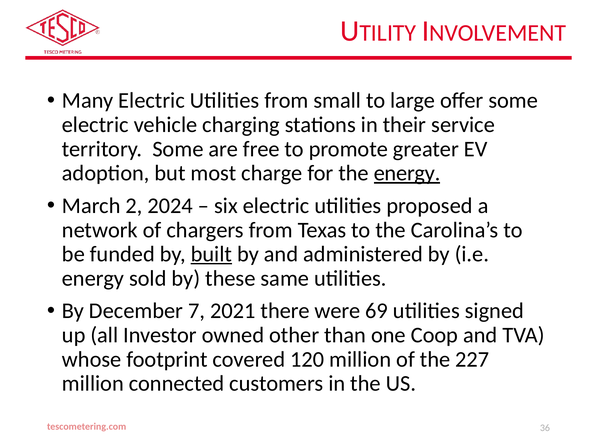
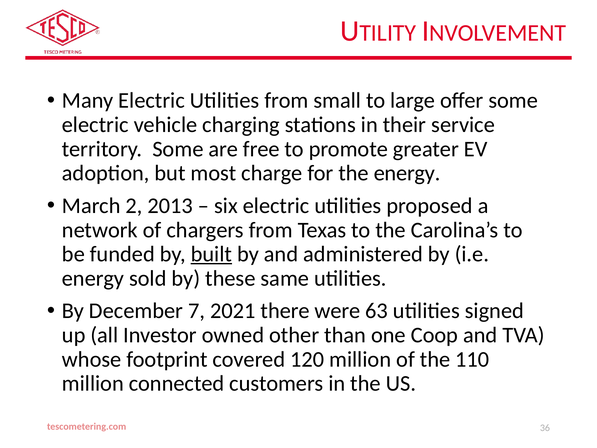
energy at (407, 173) underline: present -> none
2024: 2024 -> 2013
69: 69 -> 63
227: 227 -> 110
